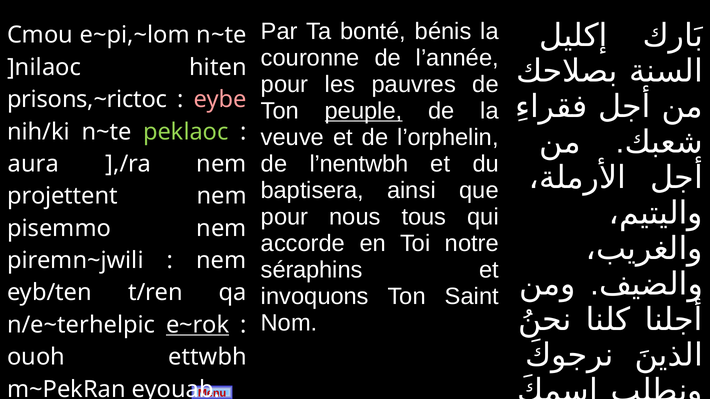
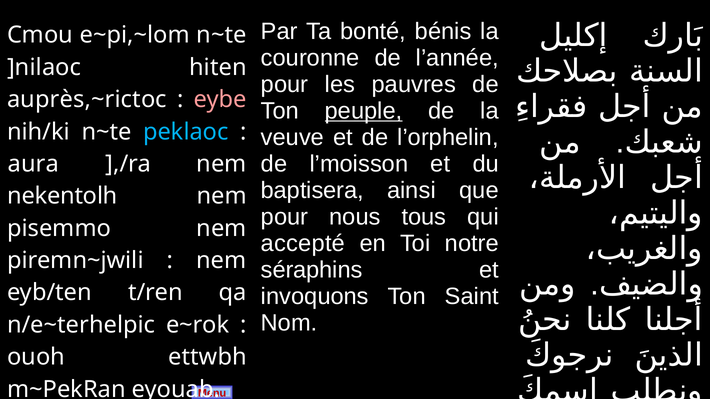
prisons,~rictoc: prisons,~rictoc -> auprès,~rictoc
peklaoc colour: light green -> light blue
l’nentwbh: l’nentwbh -> l’moisson
projettent: projettent -> nekentolh
accorde: accorde -> accepté
e~rok underline: present -> none
